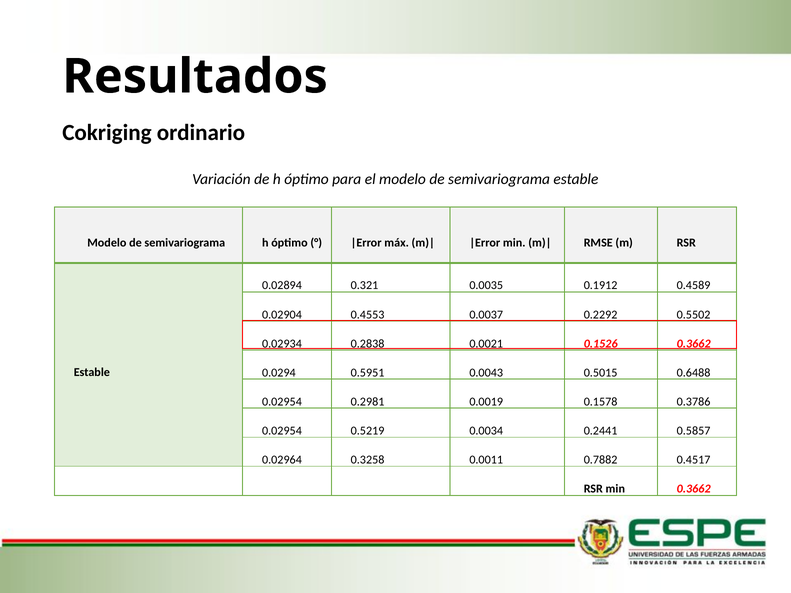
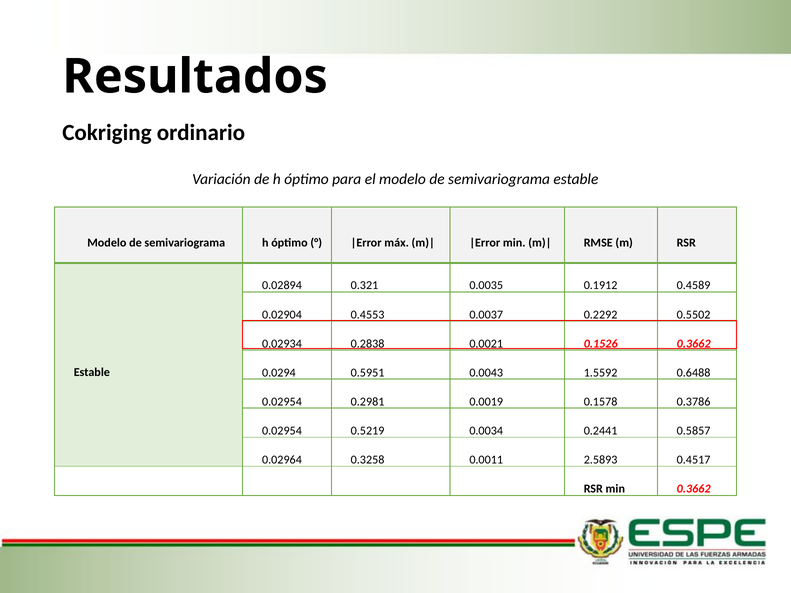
0.5015: 0.5015 -> 1.5592
0.7882: 0.7882 -> 2.5893
